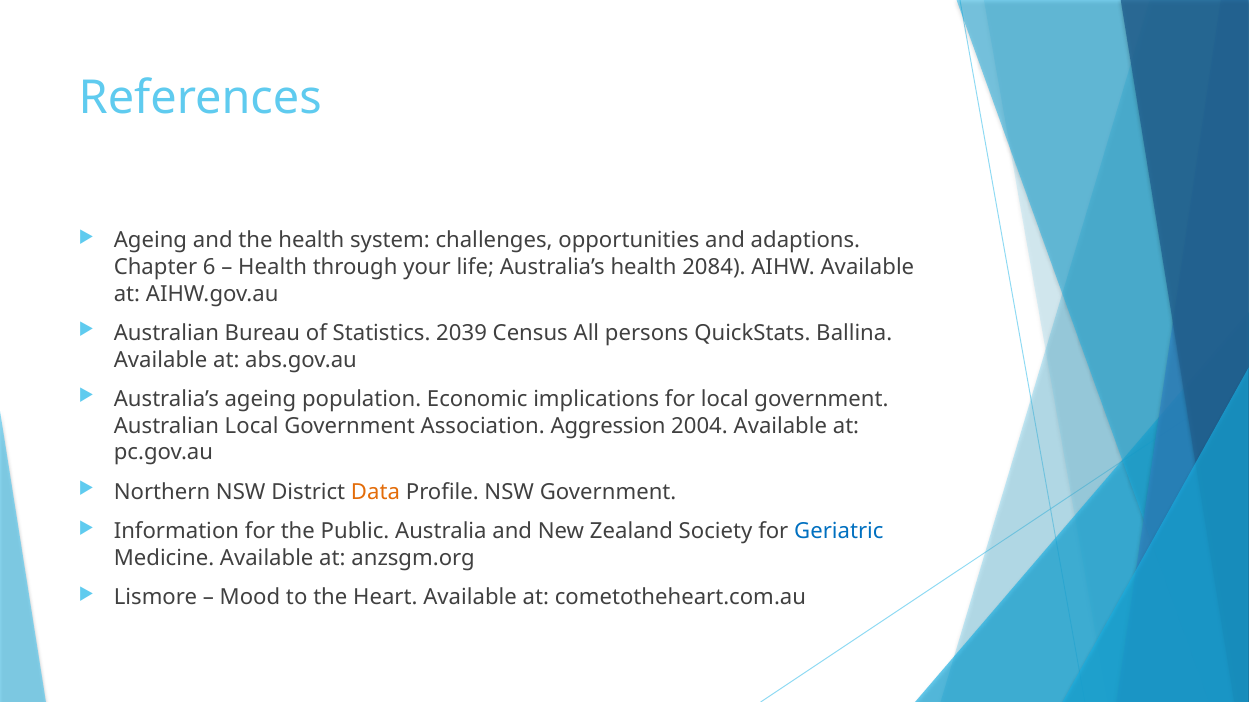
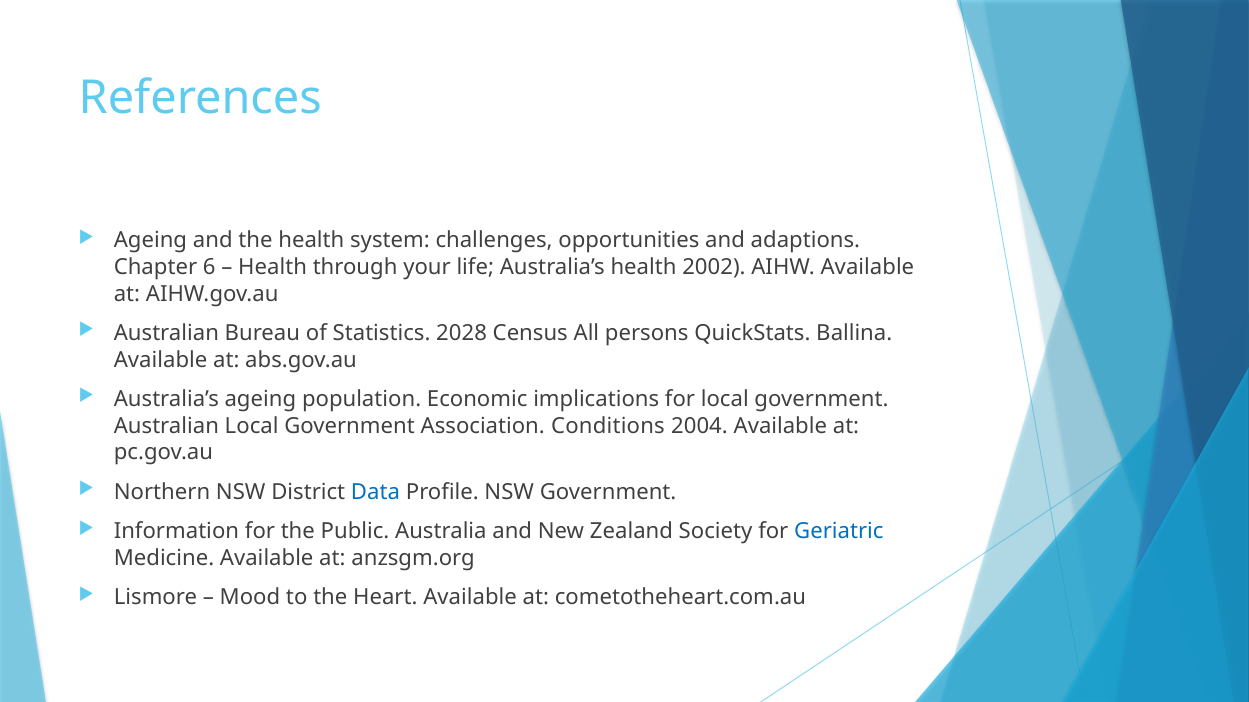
2084: 2084 -> 2002
2039: 2039 -> 2028
Aggression: Aggression -> Conditions
Data colour: orange -> blue
